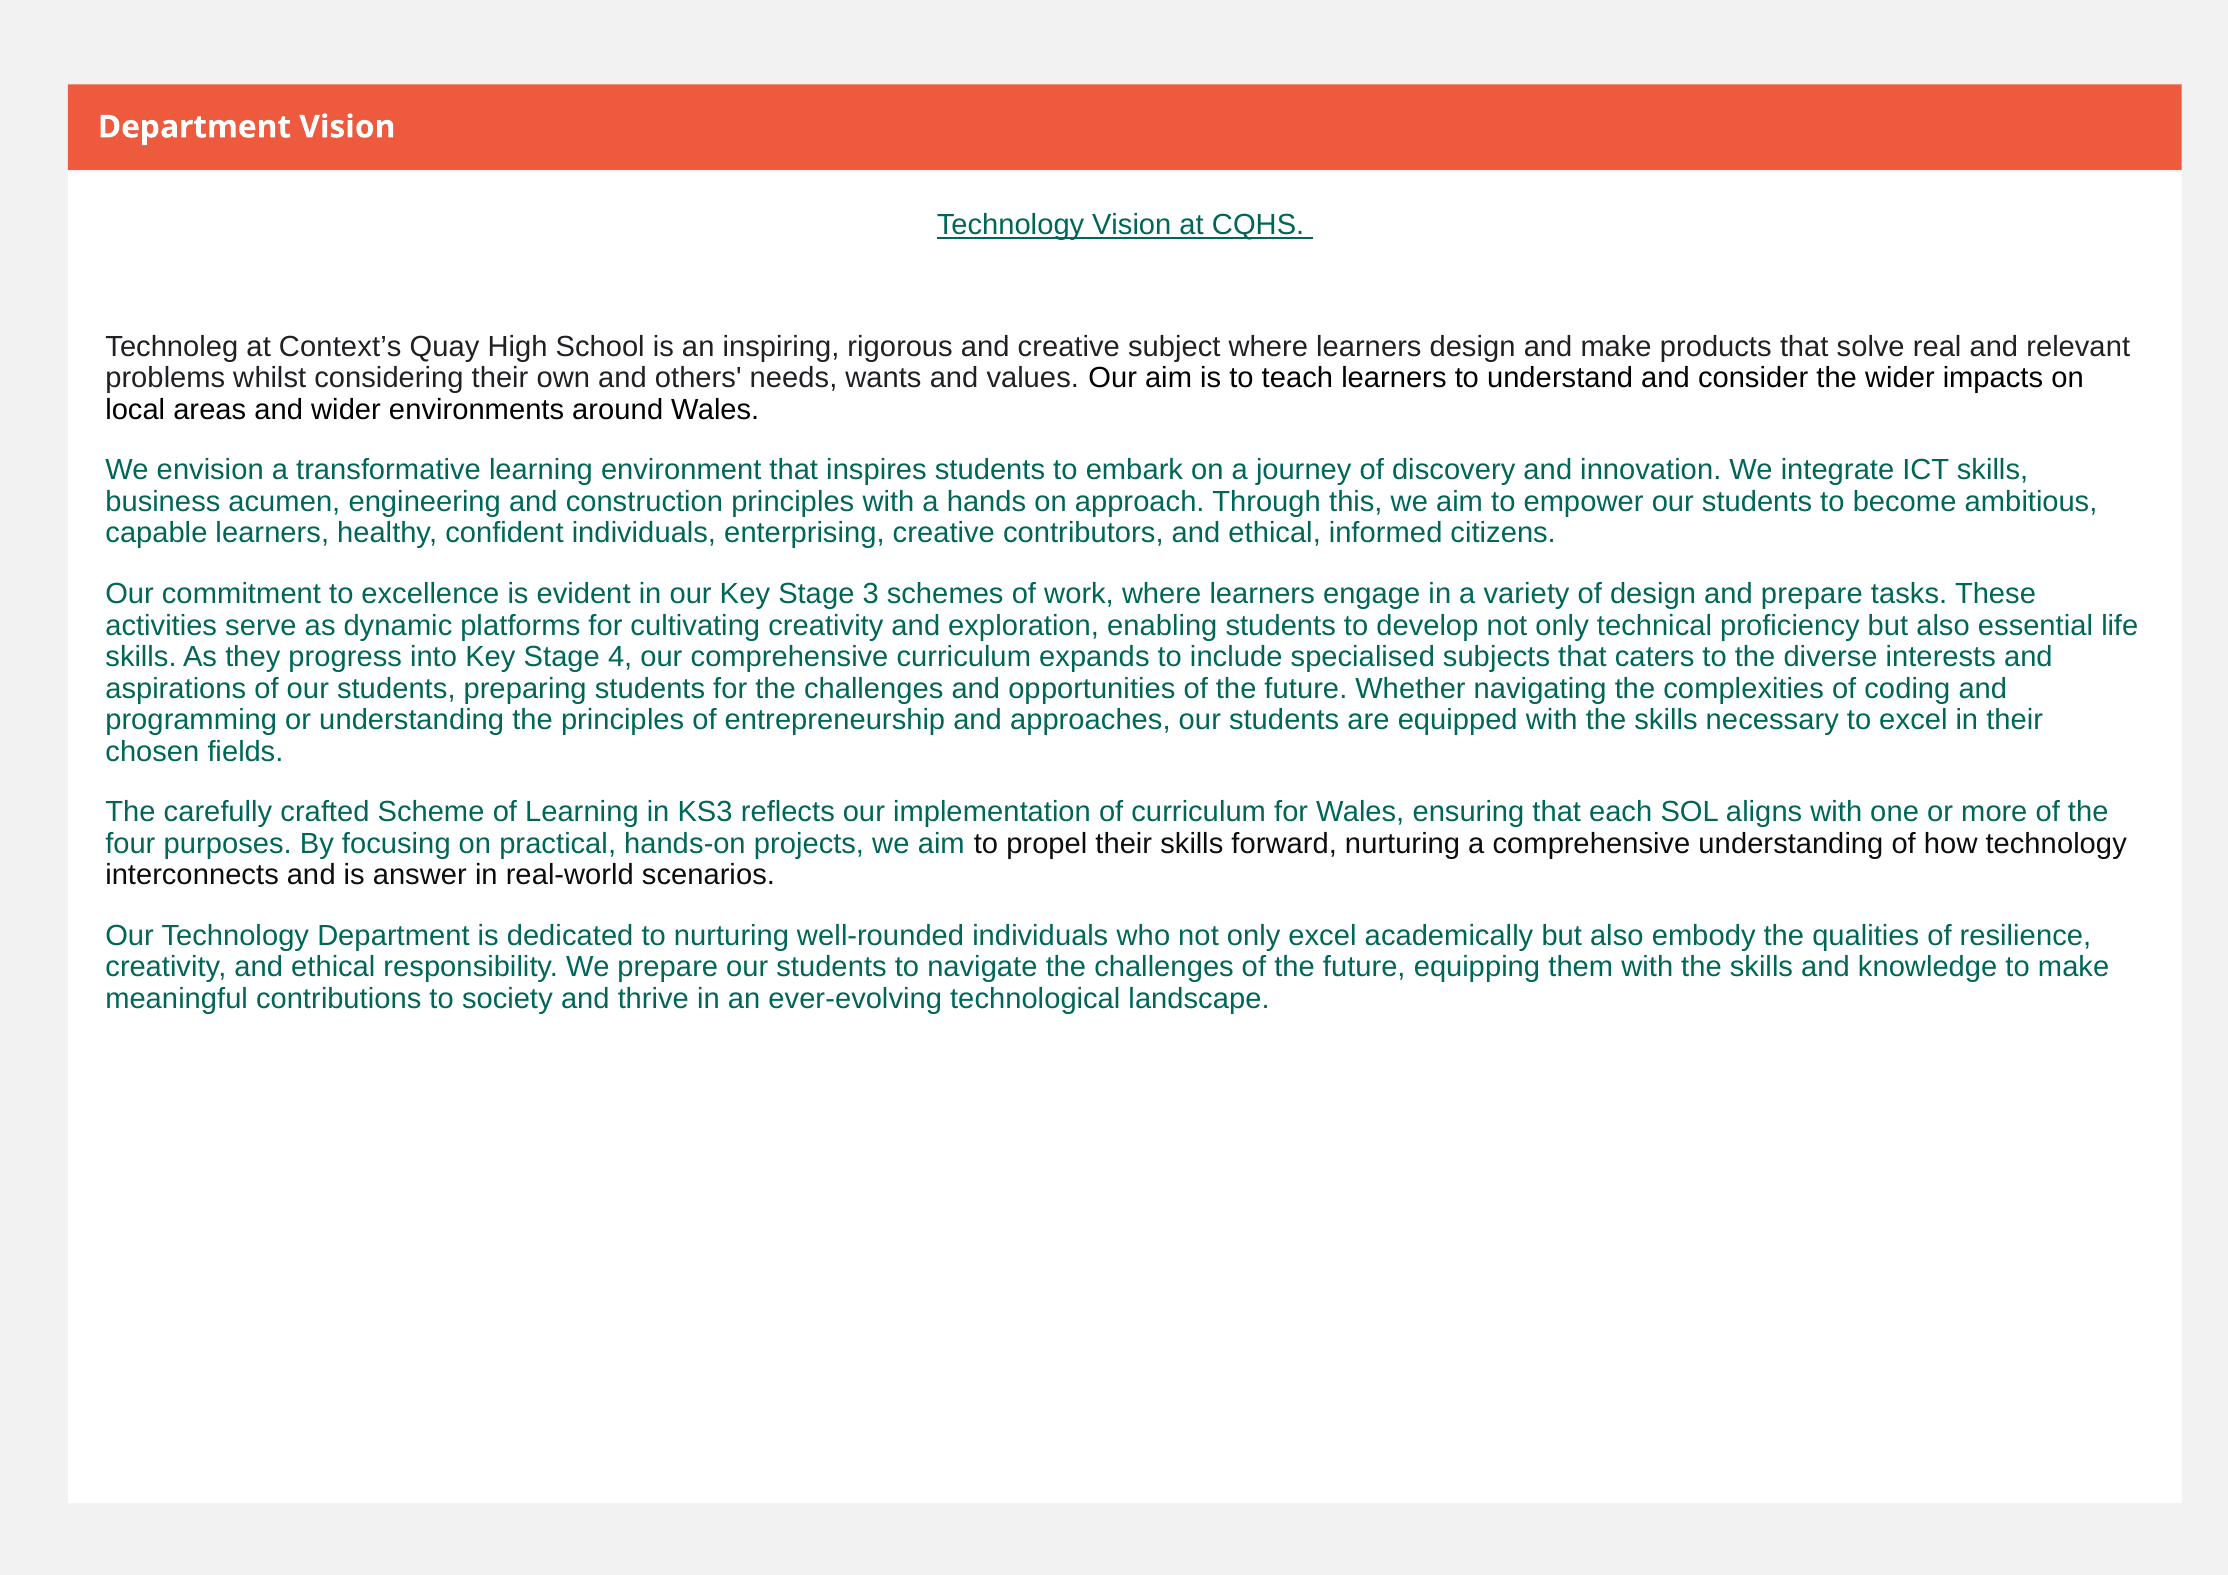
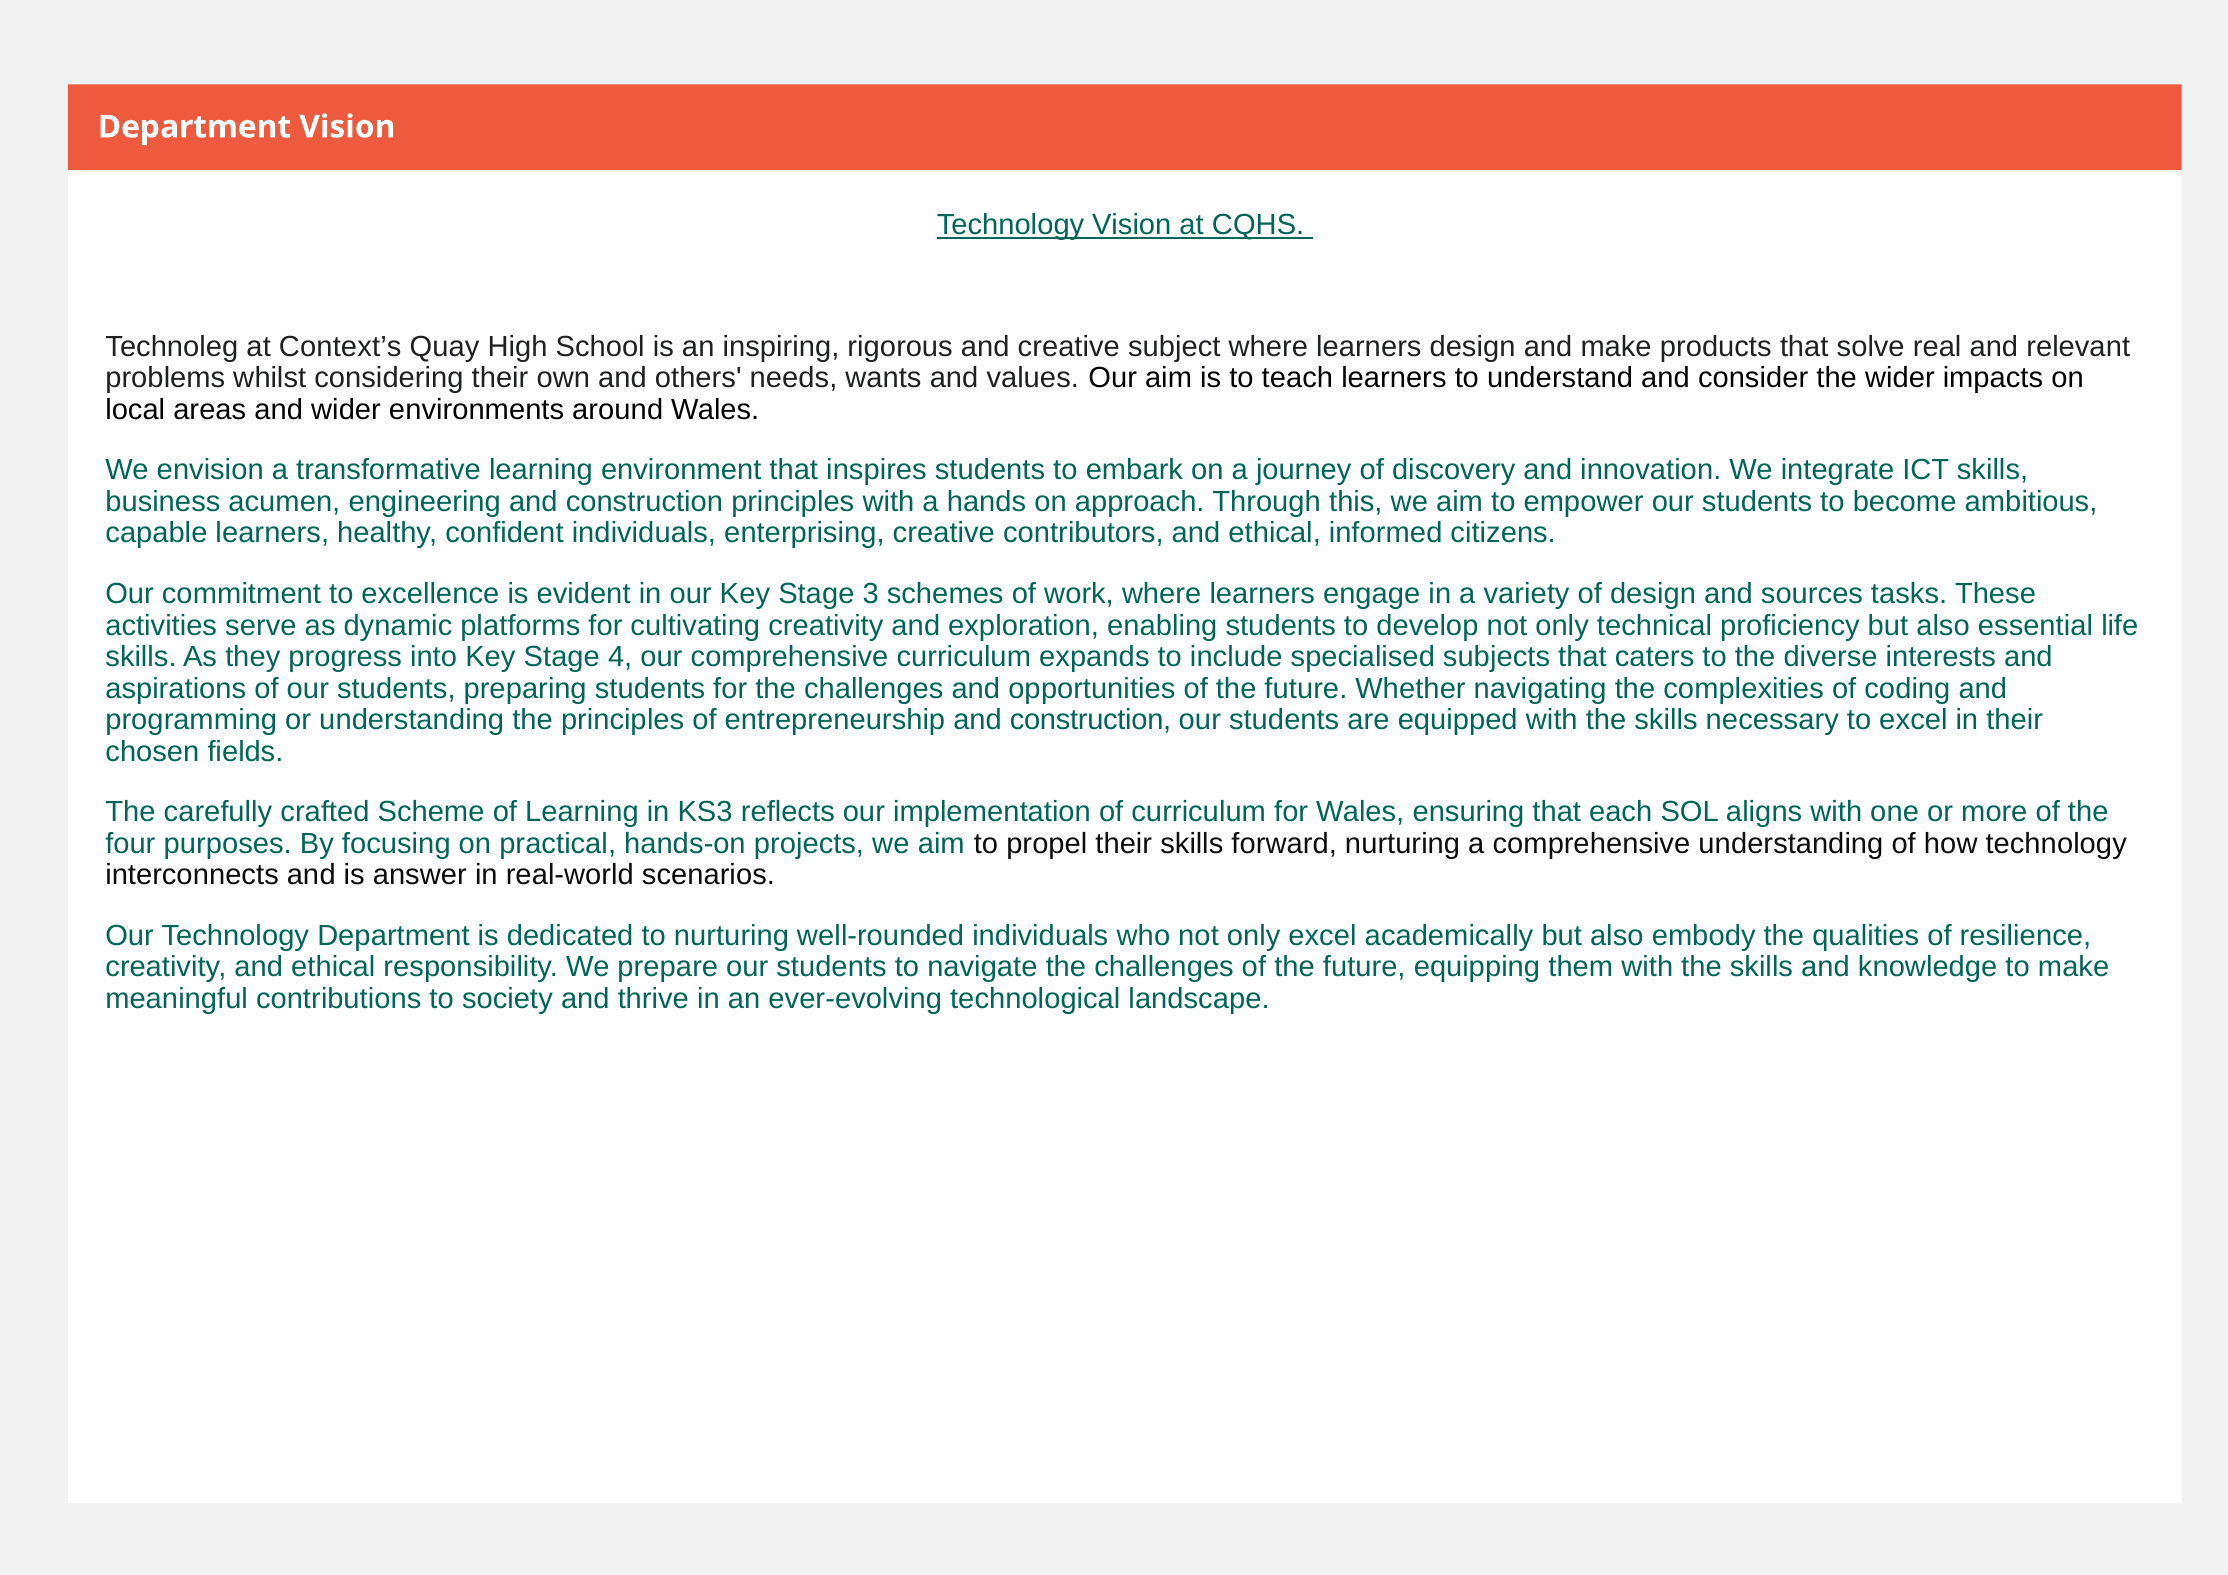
and prepare: prepare -> sources
entrepreneurship and approaches: approaches -> construction
